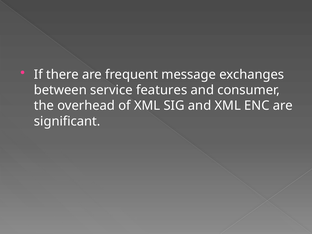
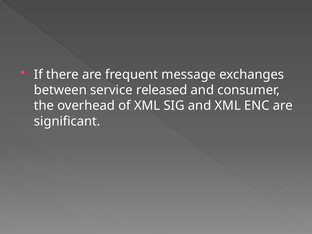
features: features -> released
